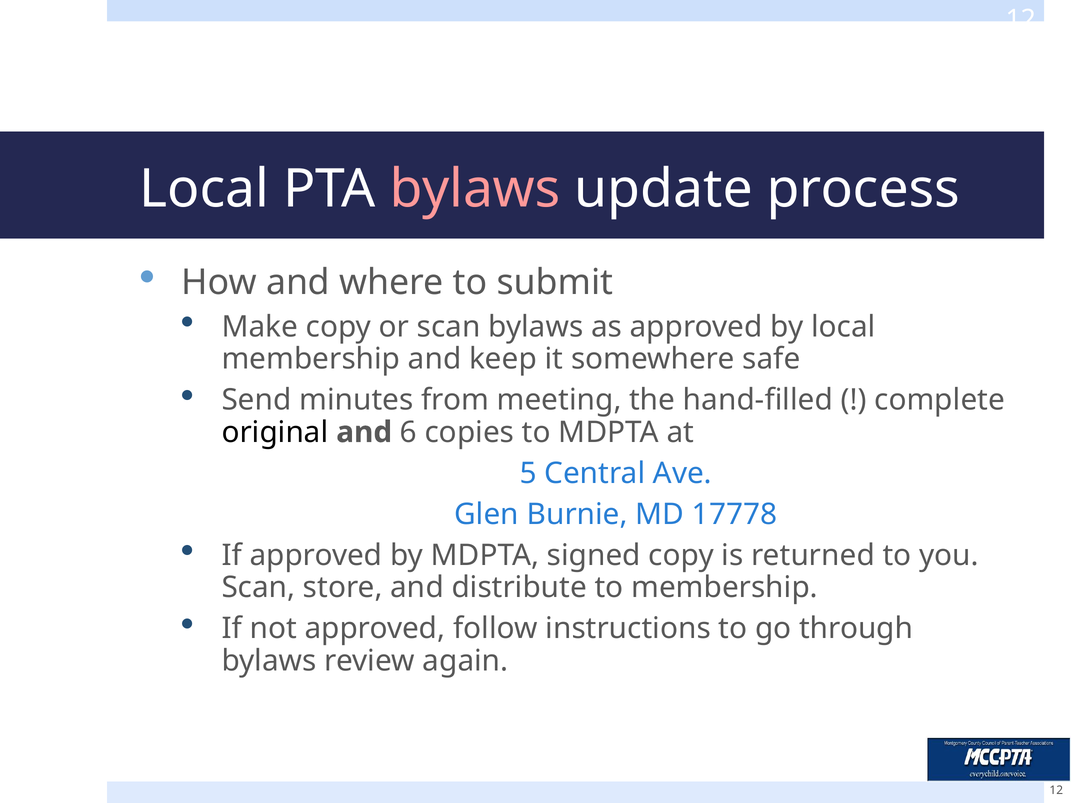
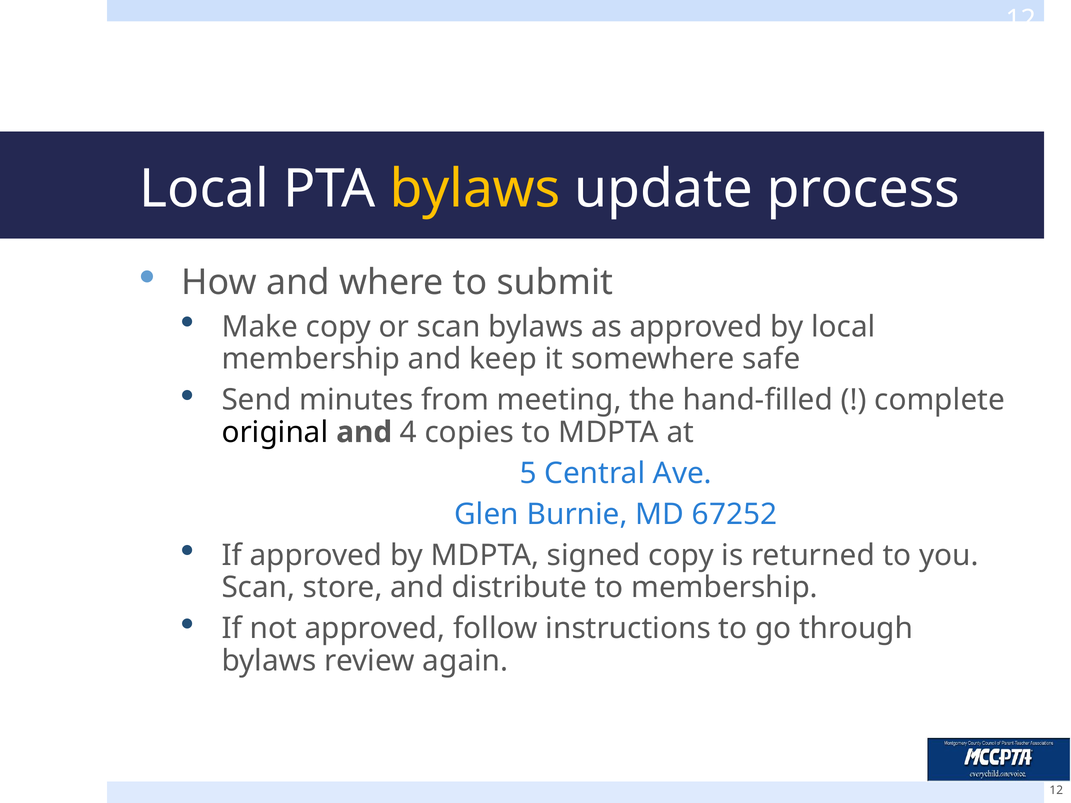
bylaws at (475, 189) colour: pink -> yellow
6: 6 -> 4
17778: 17778 -> 67252
